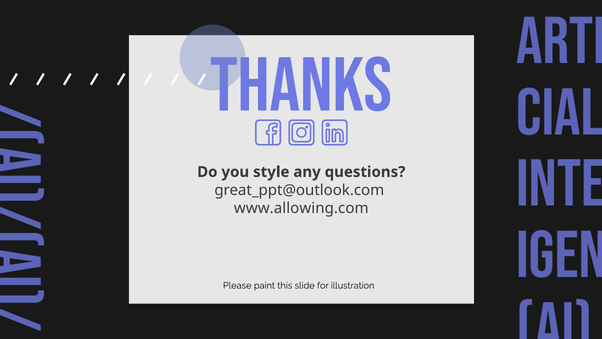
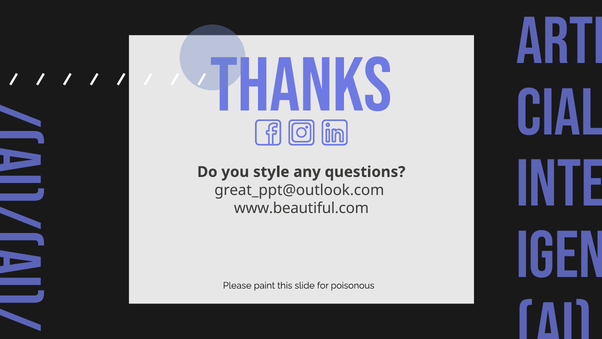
www.allowing.com: www.allowing.com -> www.beautiful.com
illustration: illustration -> poisonous
